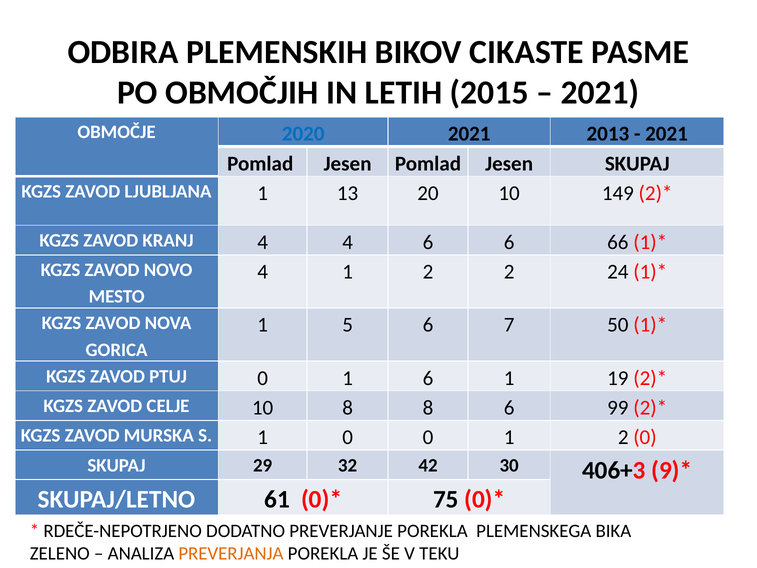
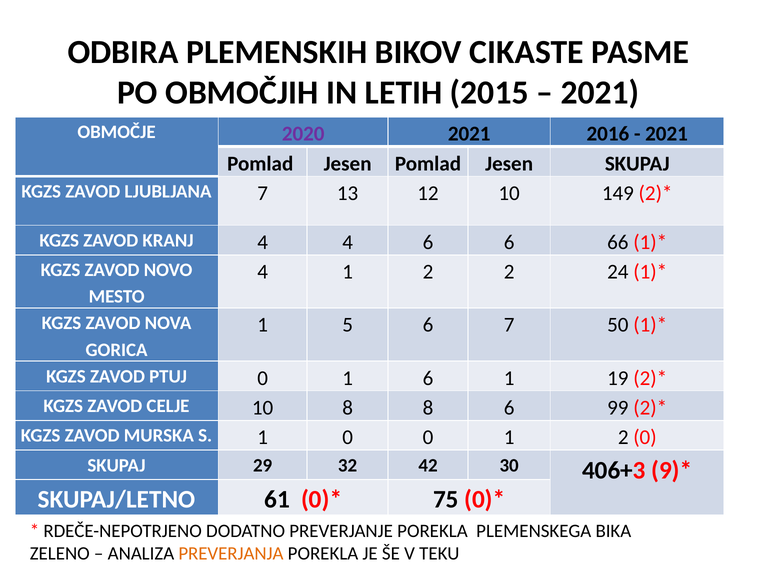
2020 colour: blue -> purple
2013: 2013 -> 2016
LJUBLJANA 1: 1 -> 7
20: 20 -> 12
